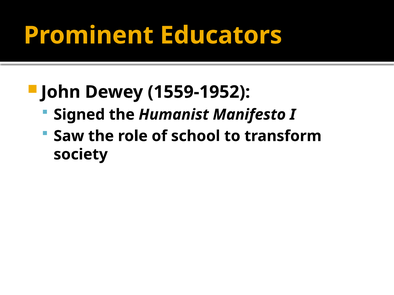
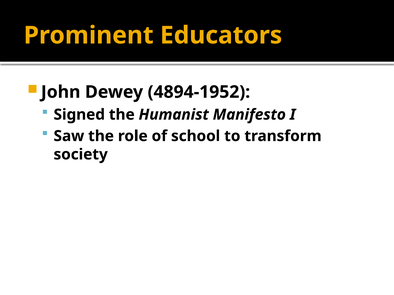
1559-1952: 1559-1952 -> 4894-1952
